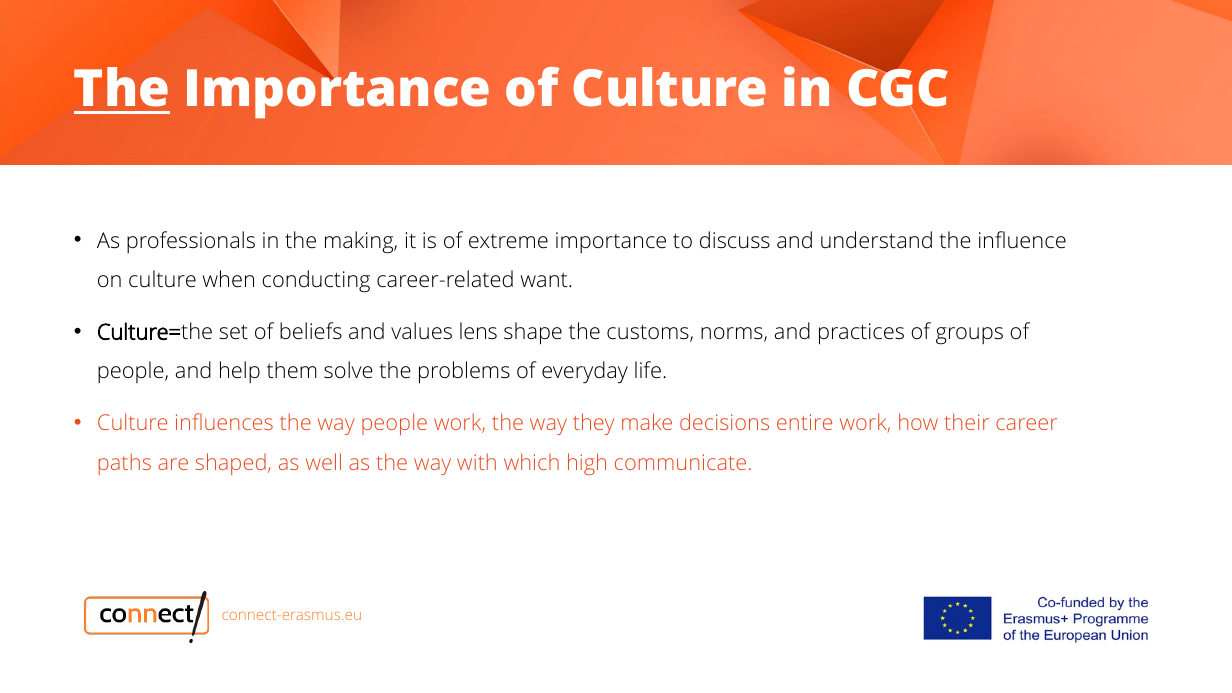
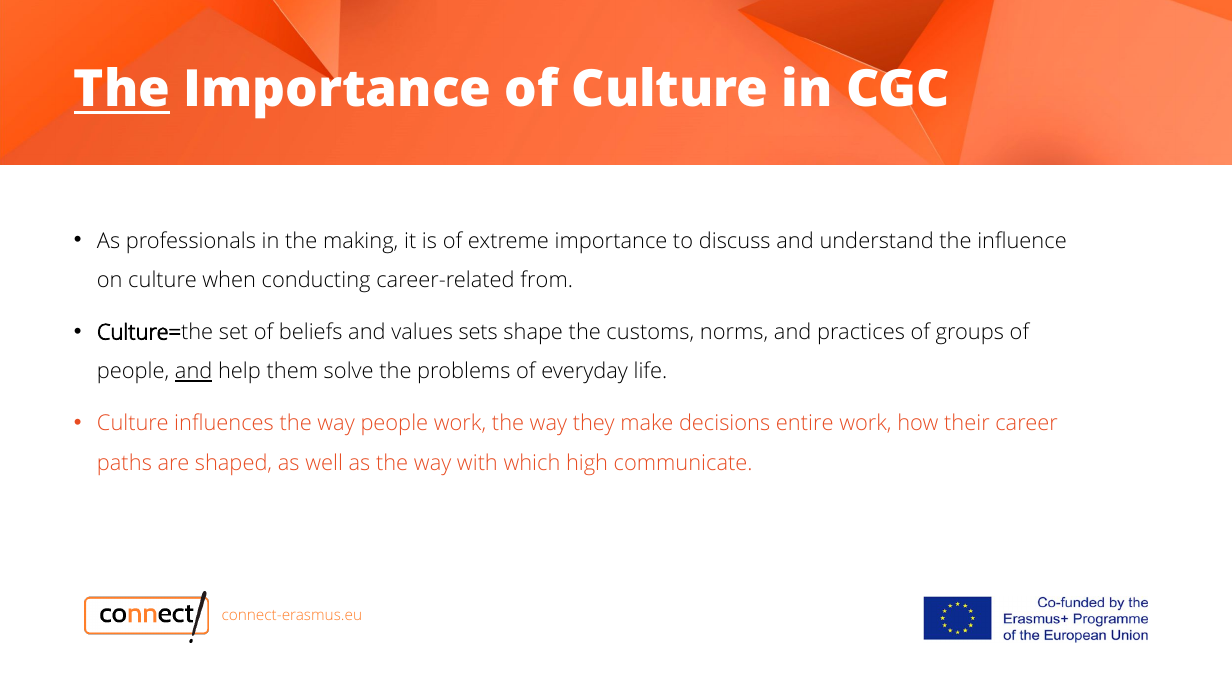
want: want -> from
lens: lens -> sets
and at (194, 372) underline: none -> present
